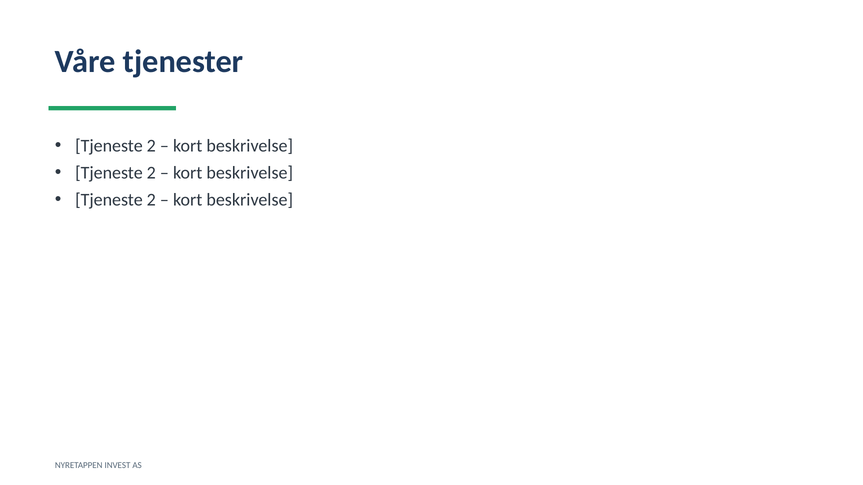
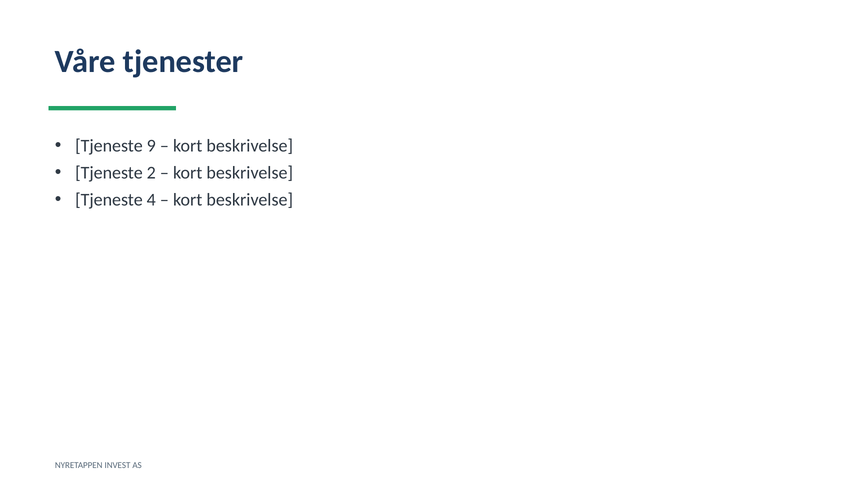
2 at (151, 146): 2 -> 9
2 at (151, 200): 2 -> 4
